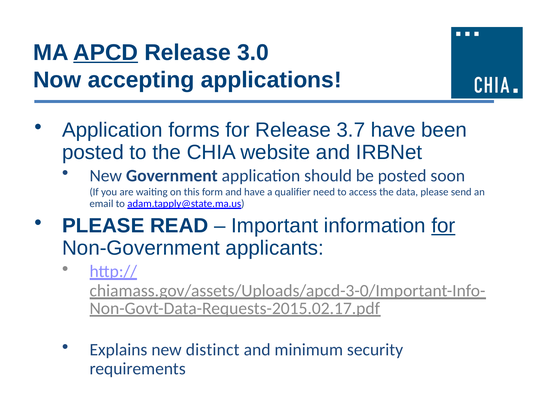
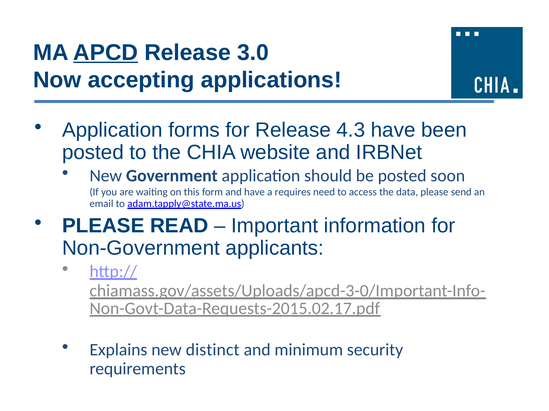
3.7: 3.7 -> 4.3
qualifier: qualifier -> requires
for at (443, 226) underline: present -> none
